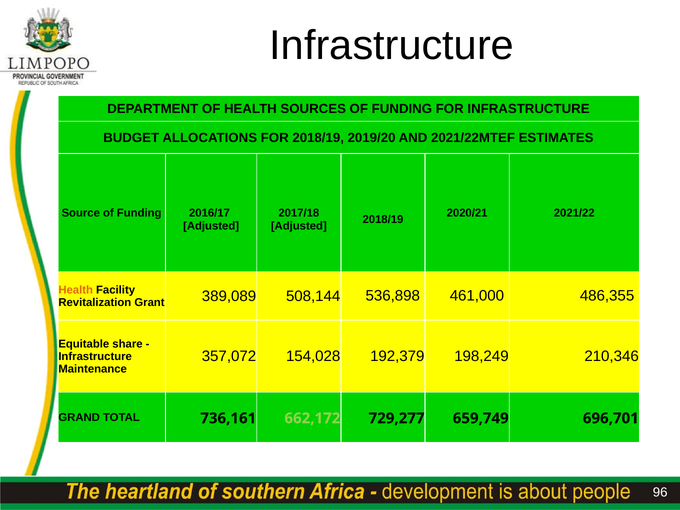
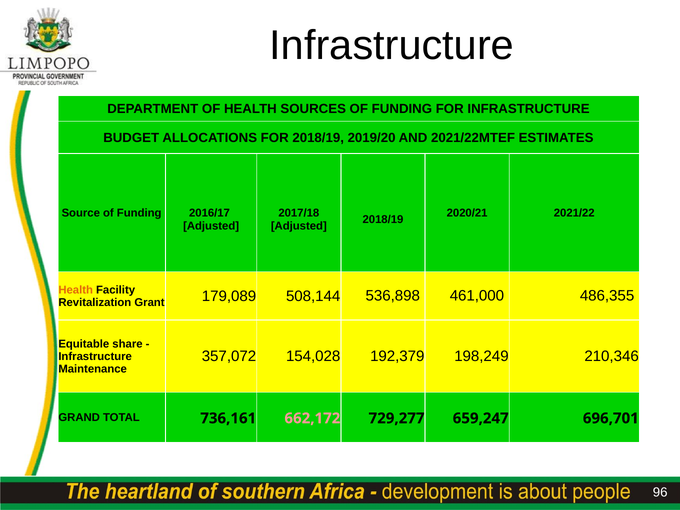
389,089: 389,089 -> 179,089
662,172 colour: light green -> pink
659,749: 659,749 -> 659,247
